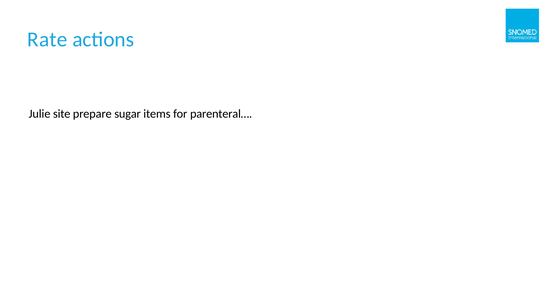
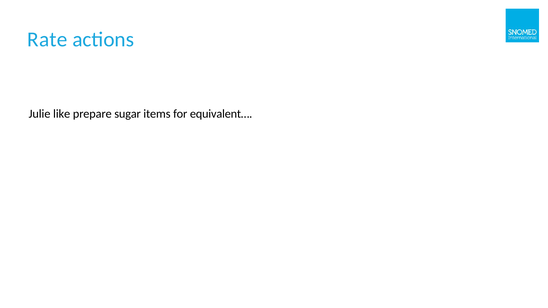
site: site -> like
parenteral…: parenteral… -> equivalent…
